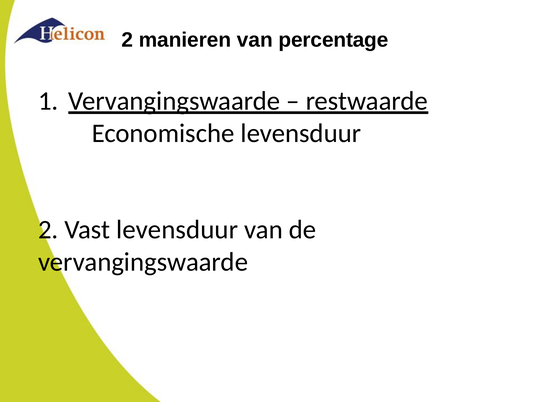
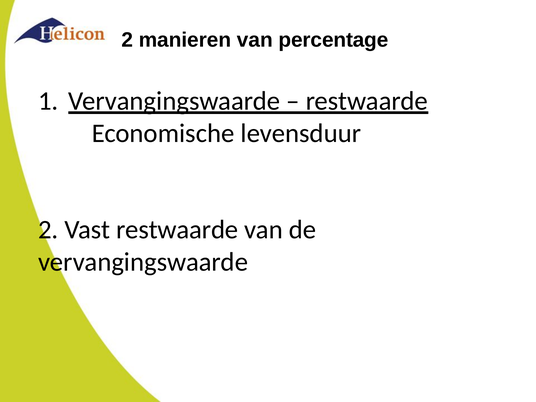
Vast levensduur: levensduur -> restwaarde
